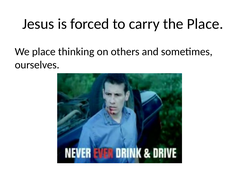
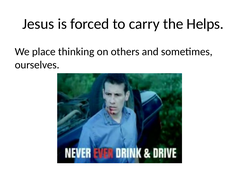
the Place: Place -> Helps
